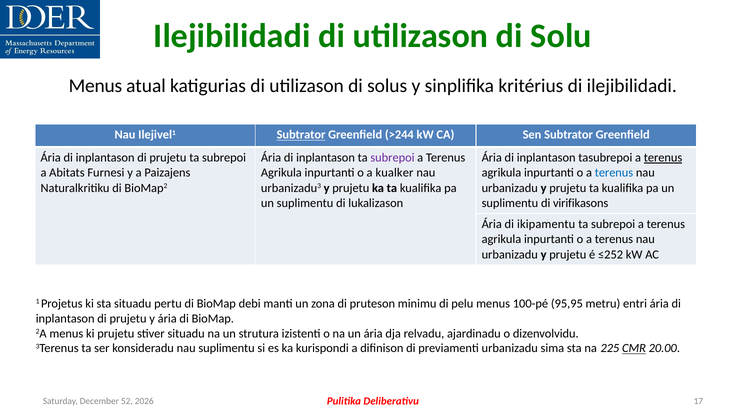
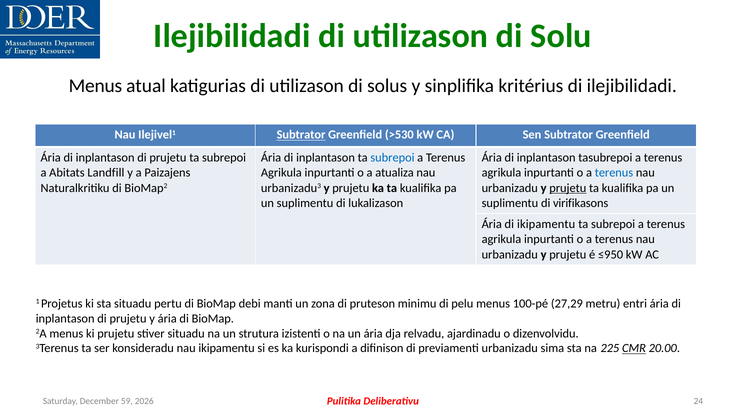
>244: >244 -> >530
subrepoi at (392, 157) colour: purple -> blue
terenus at (663, 157) underline: present -> none
Furnesi: Furnesi -> Landfill
kualker: kualker -> atualiza
prujetu at (568, 188) underline: none -> present
≤252: ≤252 -> ≤950
95,95: 95,95 -> 27,29
nau suplimentu: suplimentu -> ikipamentu
52: 52 -> 59
17: 17 -> 24
